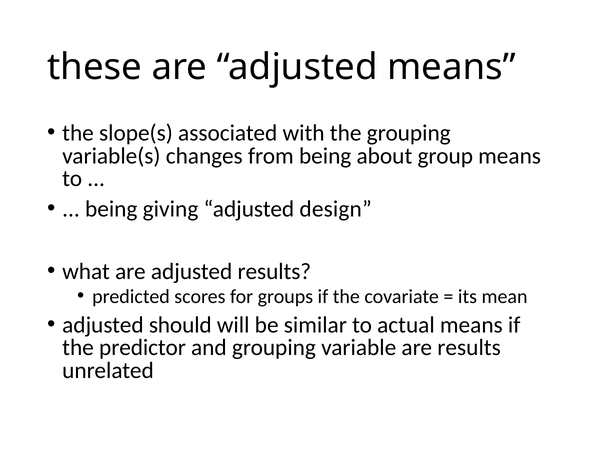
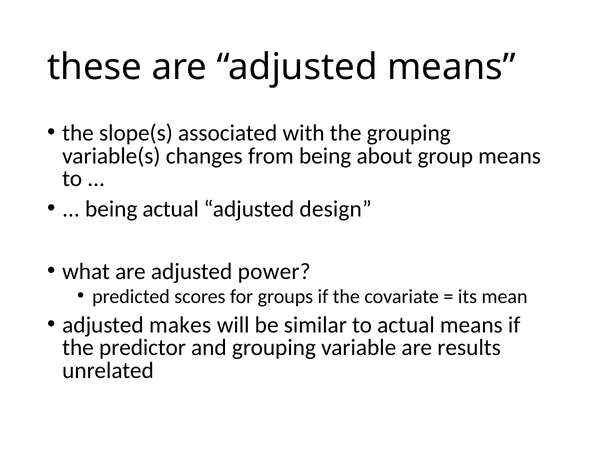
being giving: giving -> actual
adjusted results: results -> power
should: should -> makes
